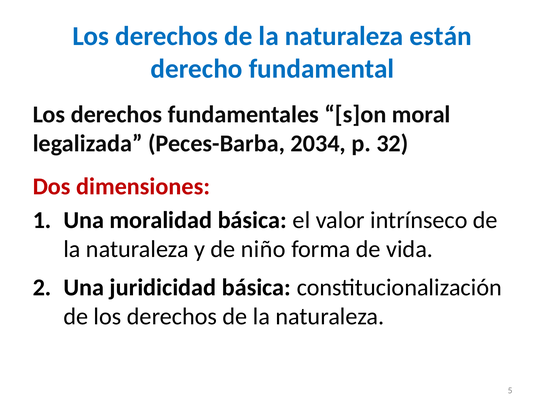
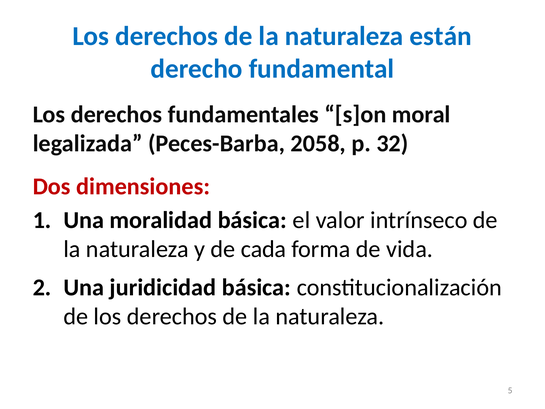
2034: 2034 -> 2058
niño: niño -> cada
